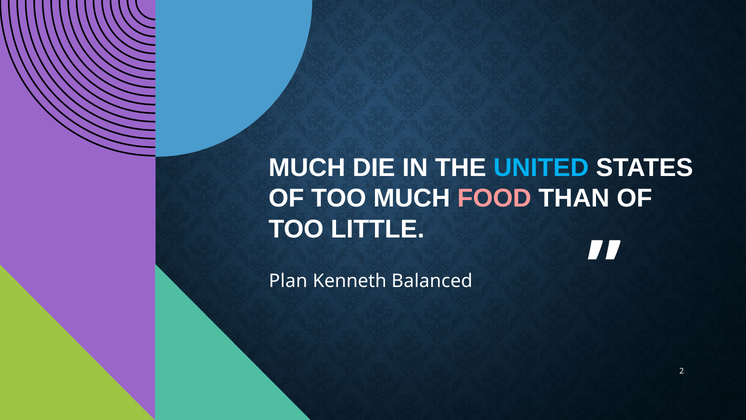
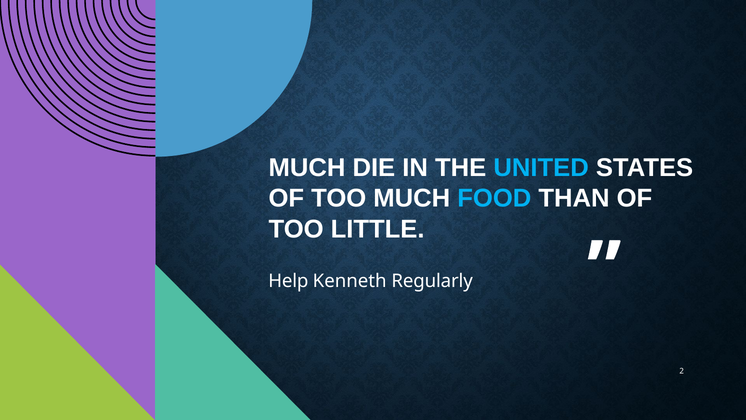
FOOD colour: pink -> light blue
Plan: Plan -> Help
Balanced: Balanced -> Regularly
